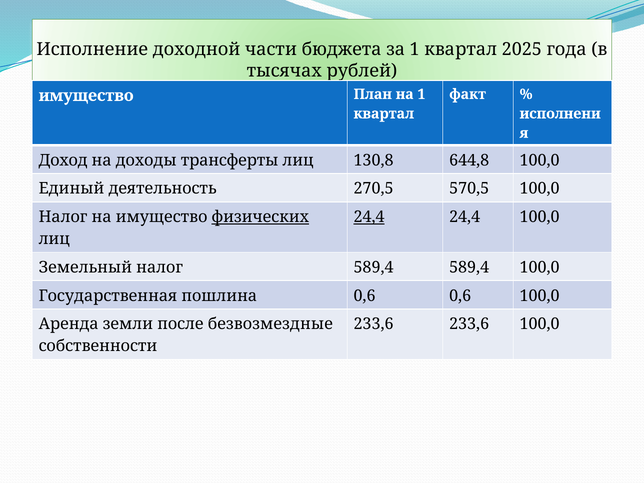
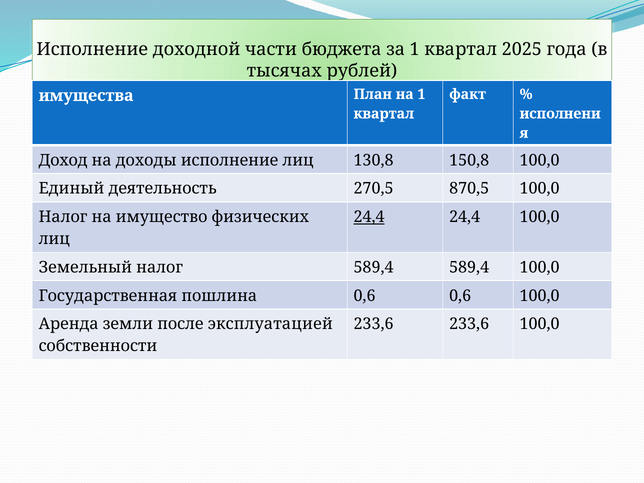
имущество at (86, 96): имущество -> имущества
доходы трансферты: трансферты -> исполнение
644,8: 644,8 -> 150,8
570,5: 570,5 -> 870,5
физических underline: present -> none
безвозмездные: безвозмездные -> эксплуатацией
